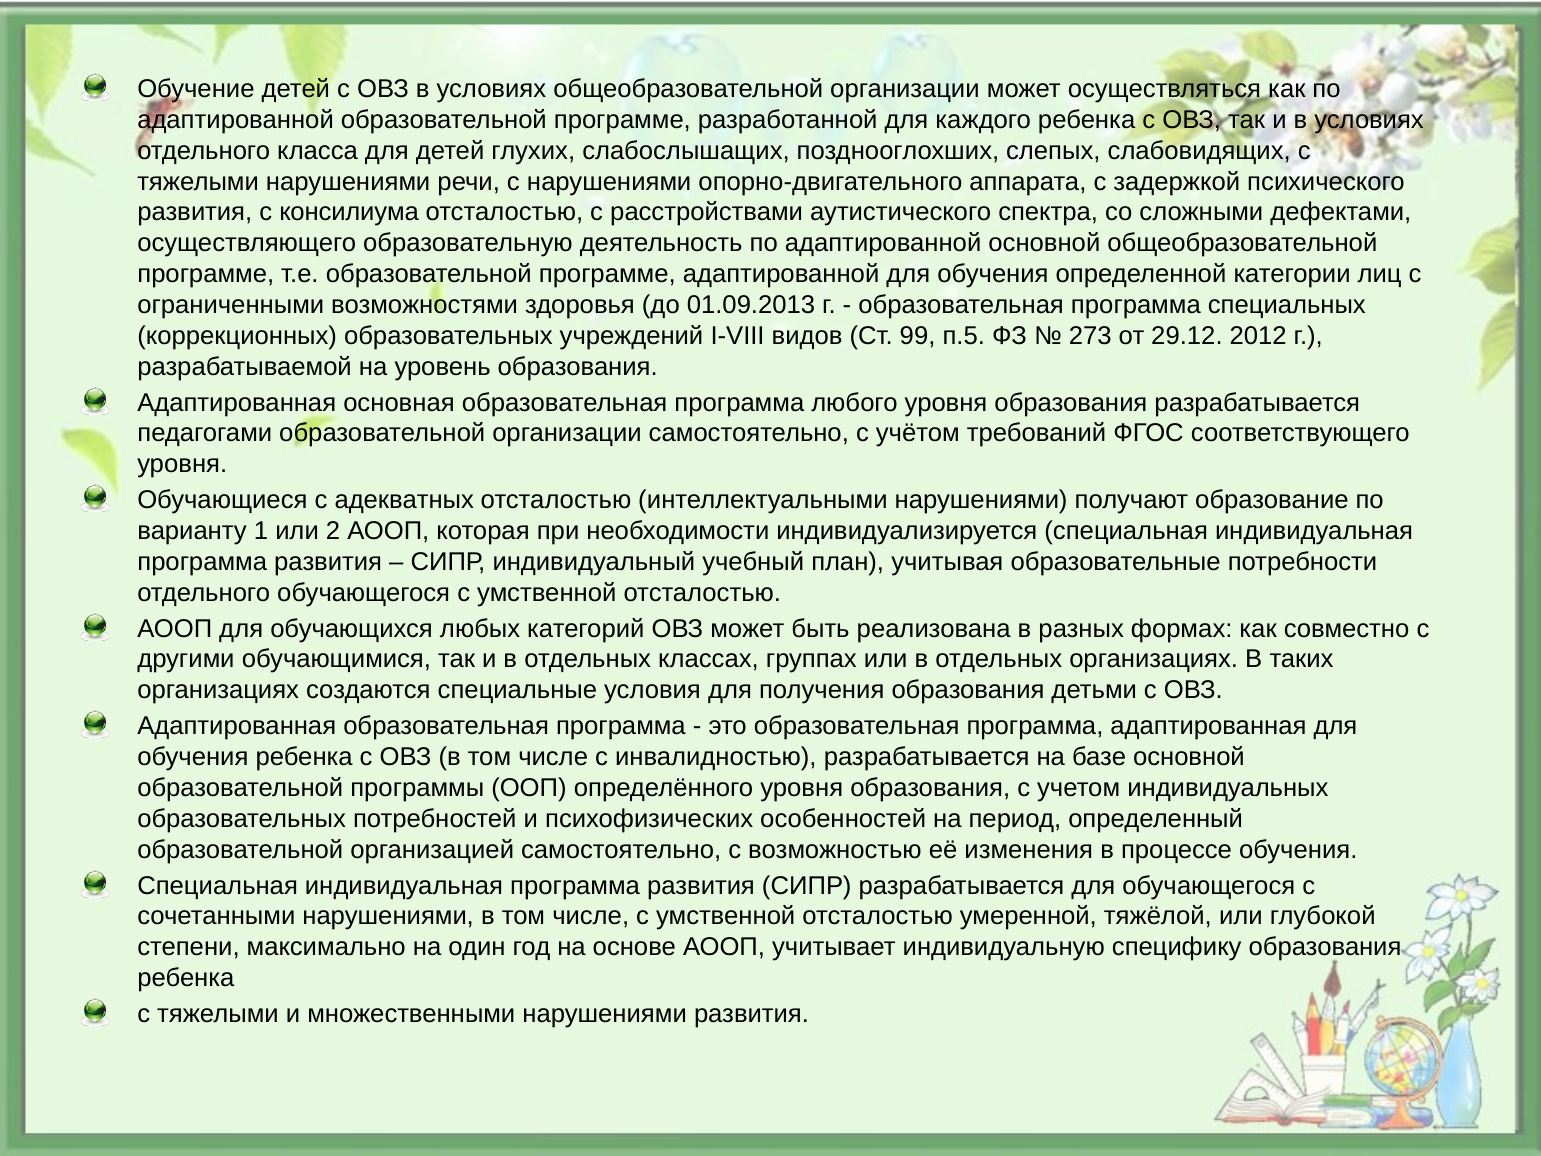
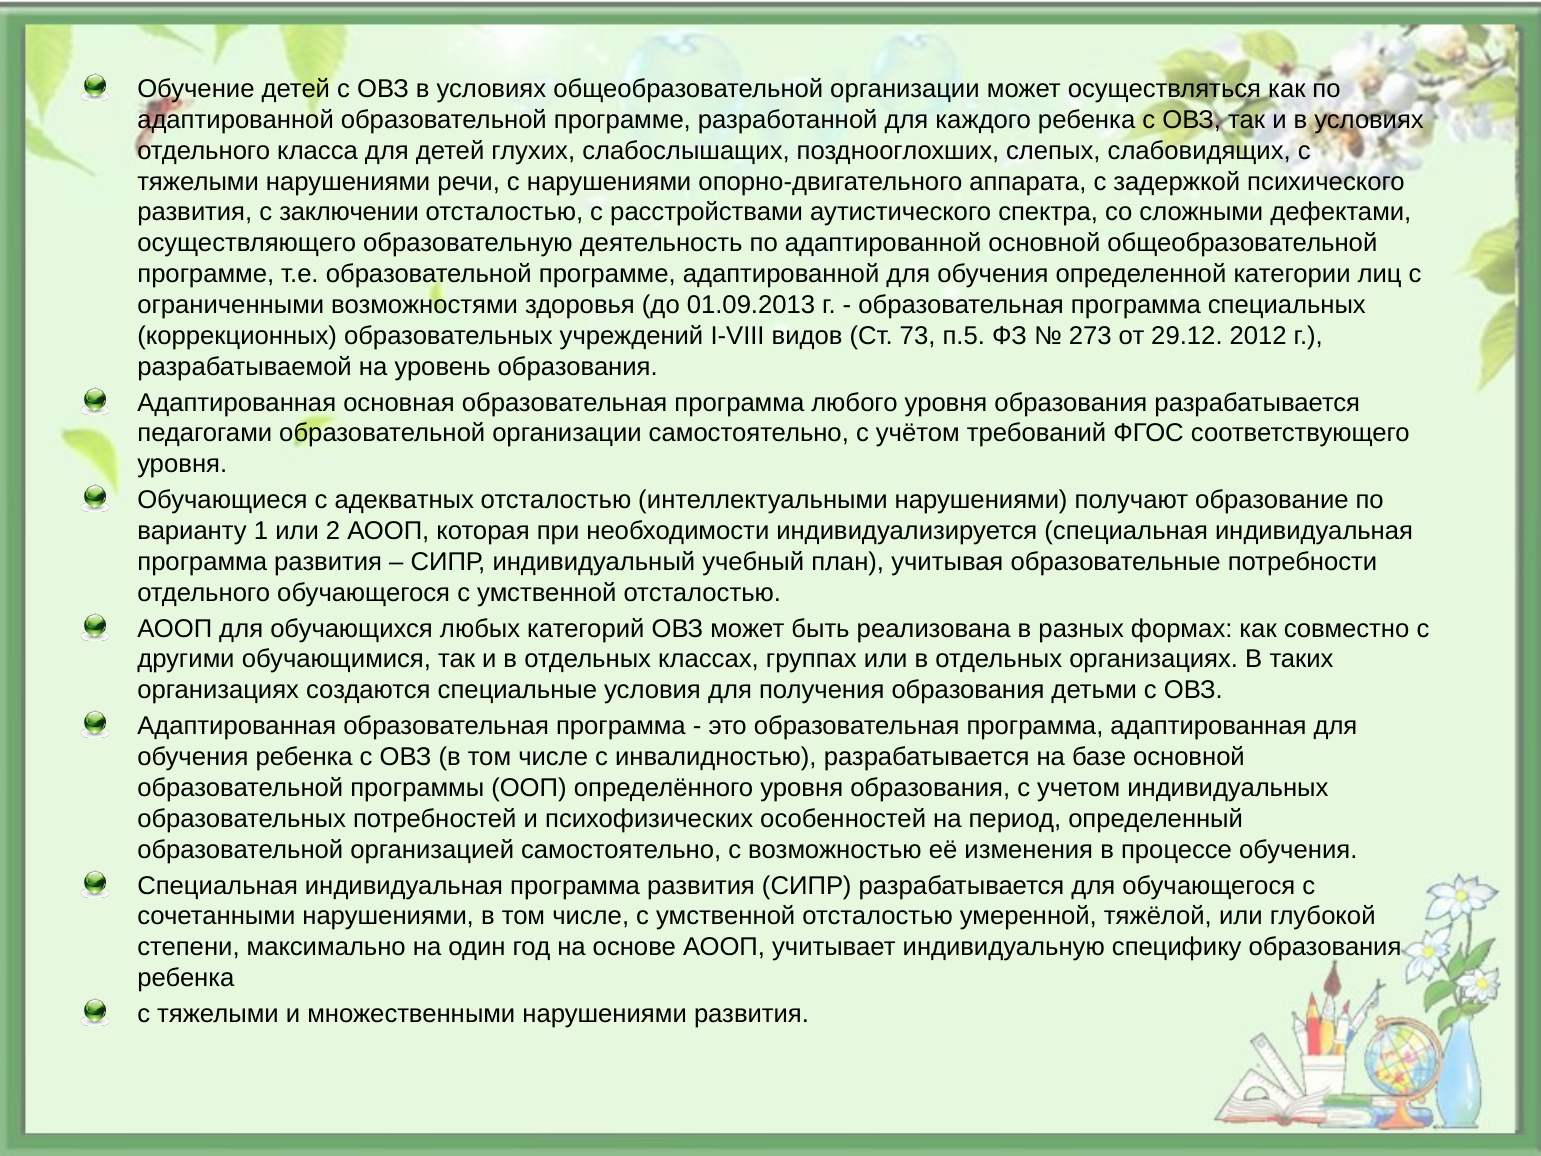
консилиума: консилиума -> заключении
99: 99 -> 73
